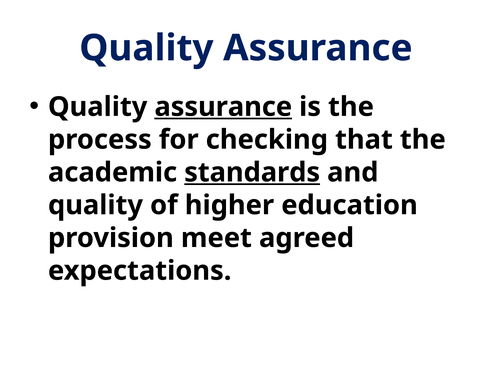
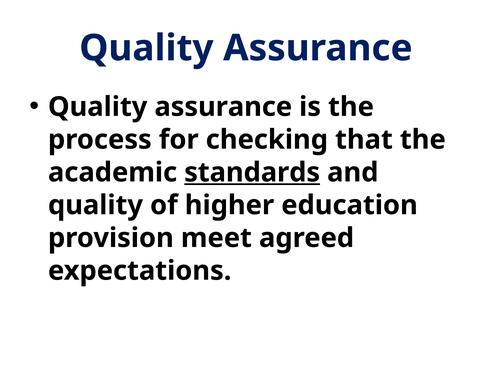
assurance at (223, 107) underline: present -> none
